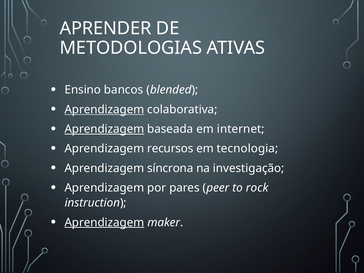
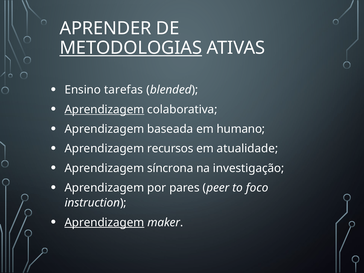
METODOLOGIAS underline: none -> present
bancos: bancos -> tarefas
Aprendizagem at (104, 129) underline: present -> none
internet: internet -> humano
tecnologia: tecnologia -> atualidade
rock: rock -> foco
